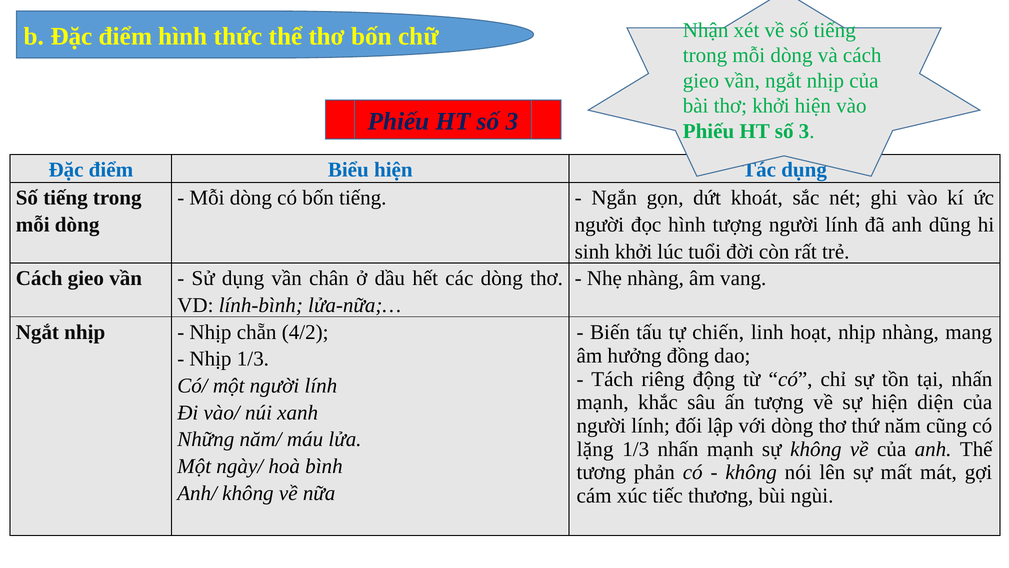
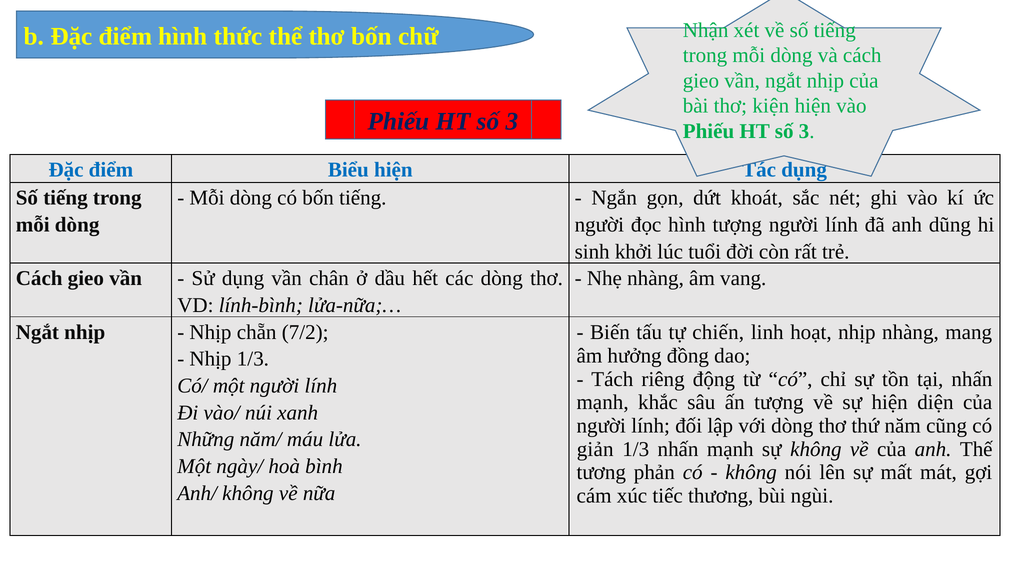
thơ khởi: khởi -> kiện
4/2: 4/2 -> 7/2
lặng: lặng -> giản
